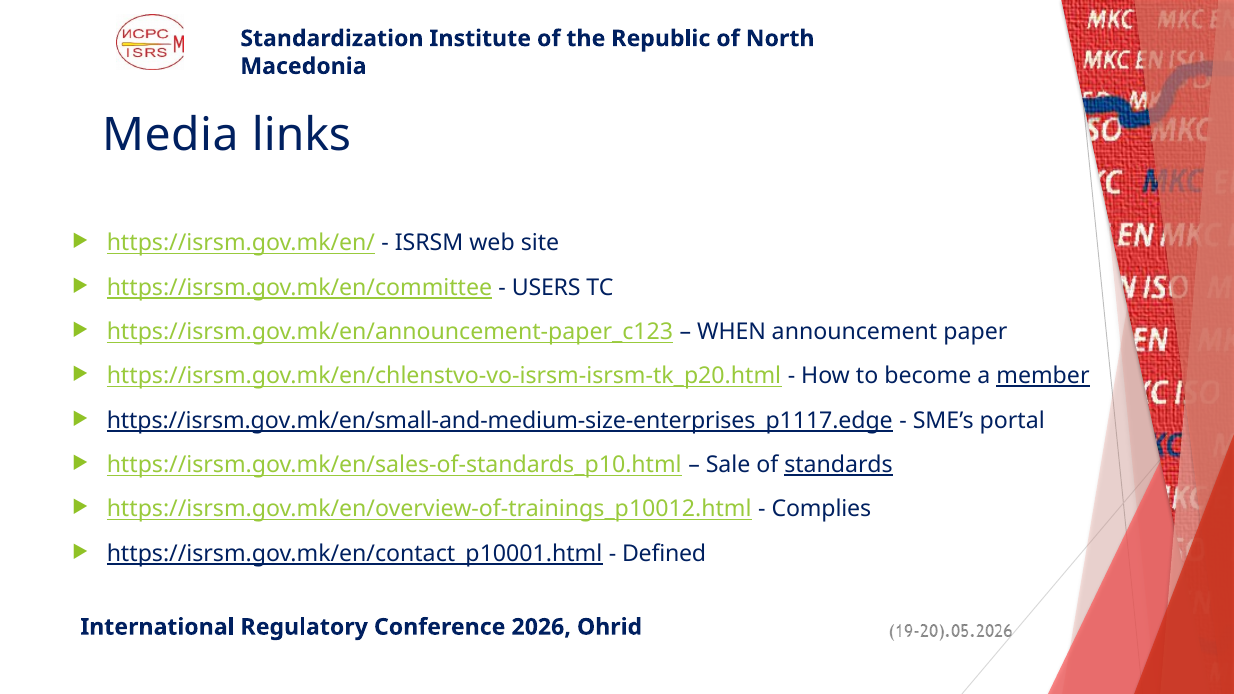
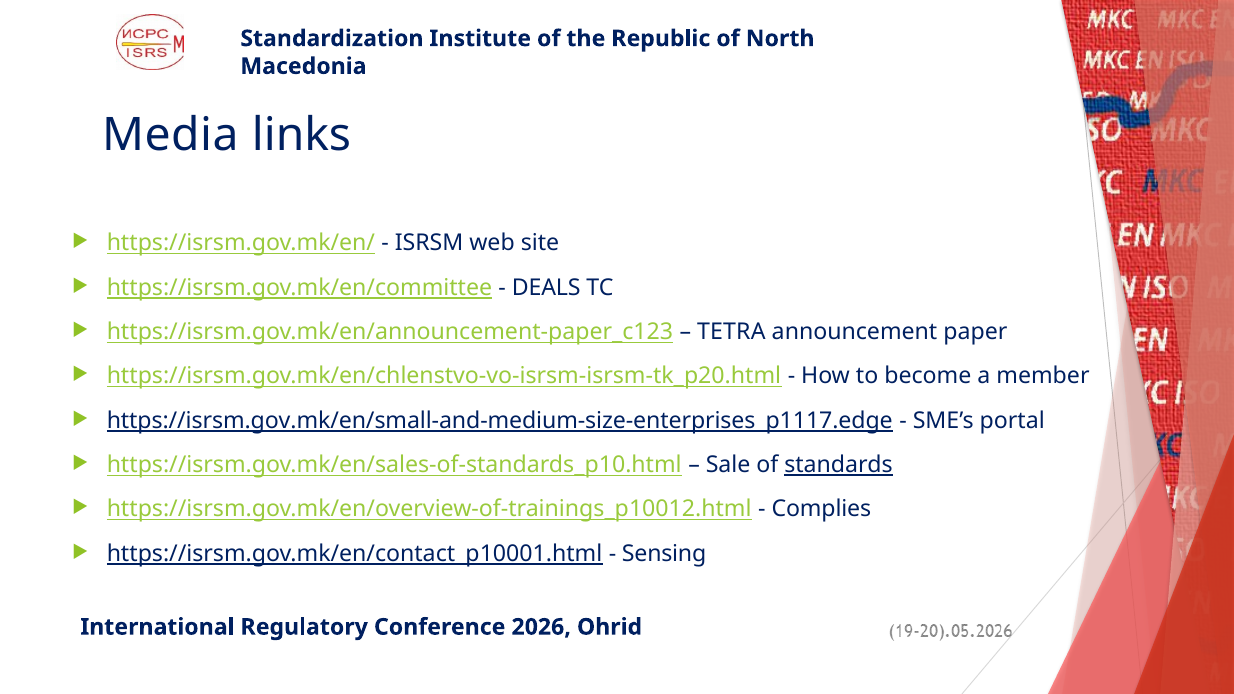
USERS: USERS -> DEALS
WHEN: WHEN -> TETRA
member underline: present -> none
Defined: Defined -> Sensing
